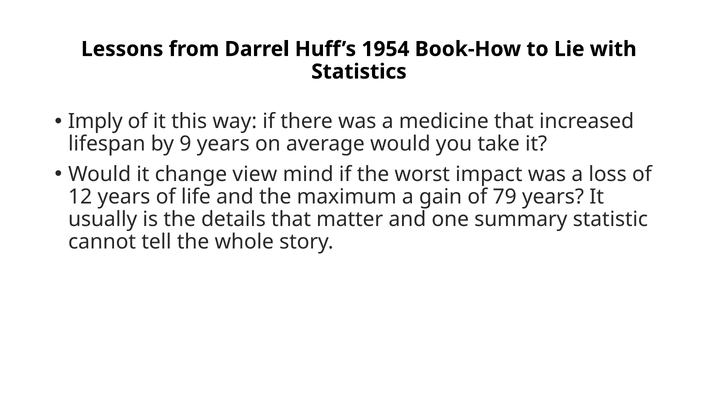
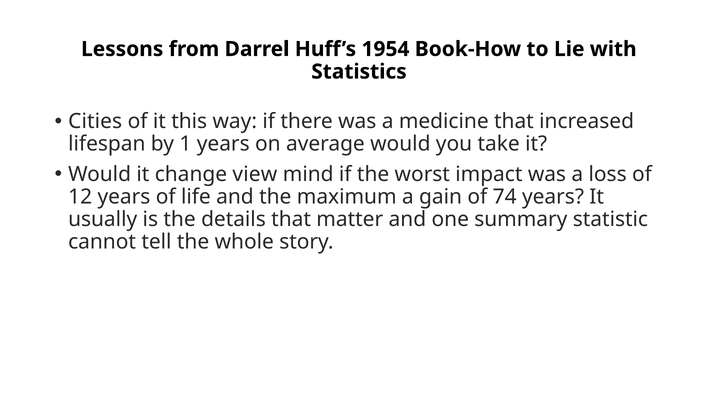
Imply: Imply -> Cities
9: 9 -> 1
79: 79 -> 74
